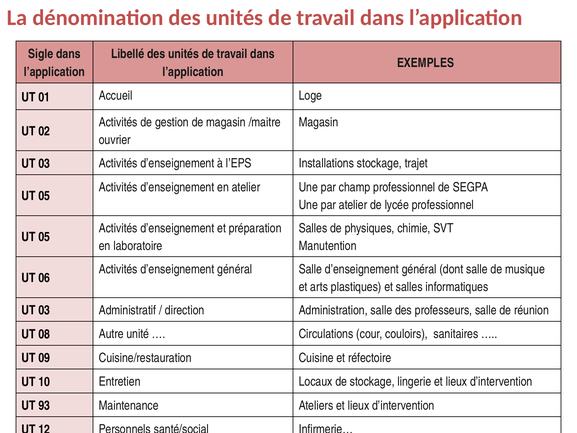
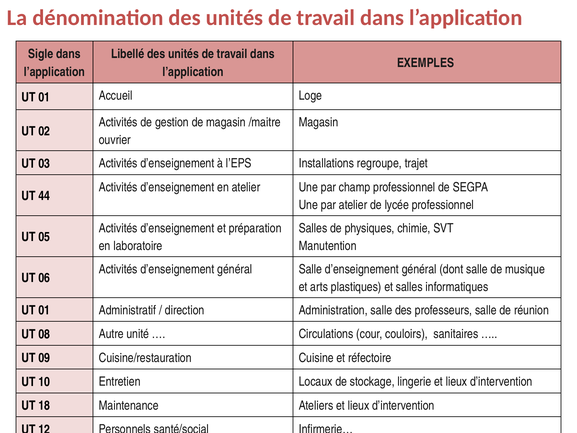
Installations stockage: stockage -> regroupe
05 at (44, 196): 05 -> 44
03 at (44, 310): 03 -> 01
93: 93 -> 18
